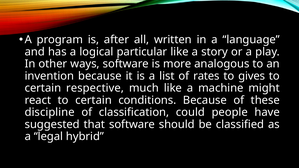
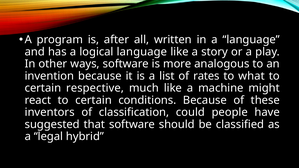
logical particular: particular -> language
gives: gives -> what
discipline: discipline -> inventors
